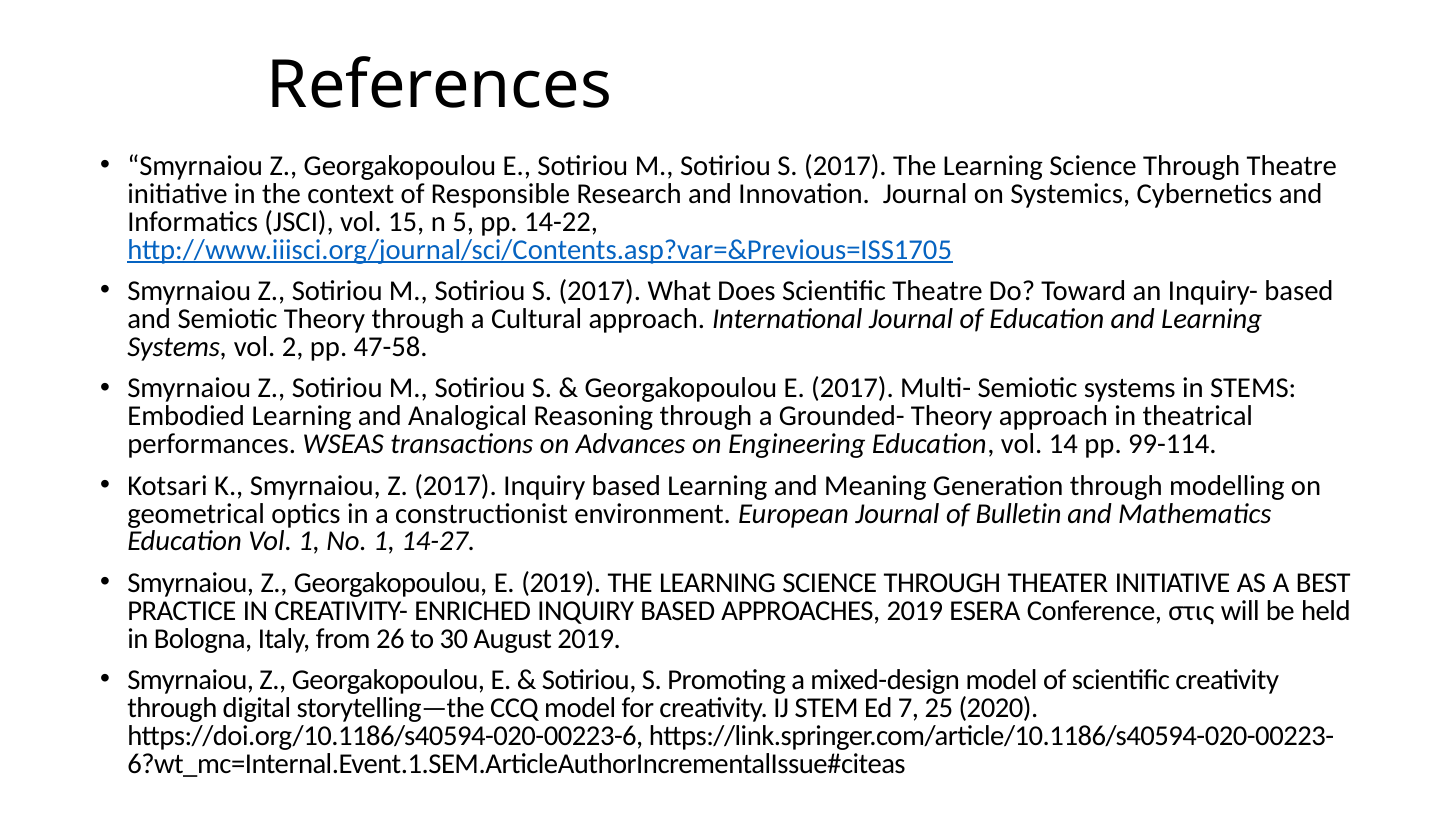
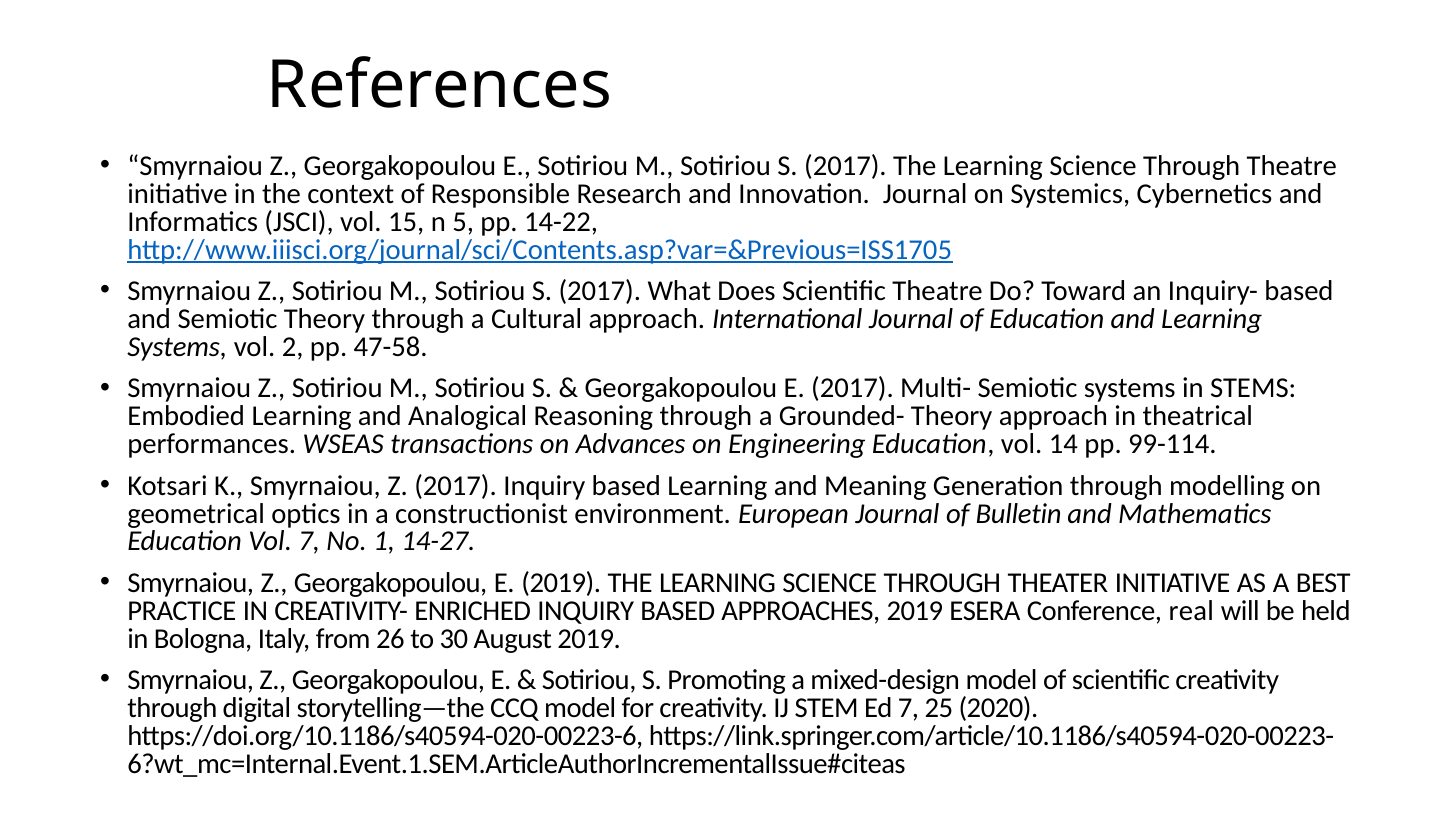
Vol 1: 1 -> 7
στις: στις -> real
